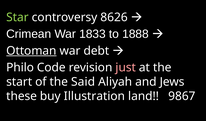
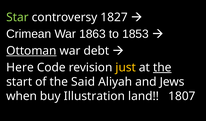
8626: 8626 -> 1827
1833: 1833 -> 1863
1888: 1888 -> 1853
Philo: Philo -> Here
just colour: pink -> yellow
the at (162, 67) underline: none -> present
these: these -> when
9867: 9867 -> 1807
